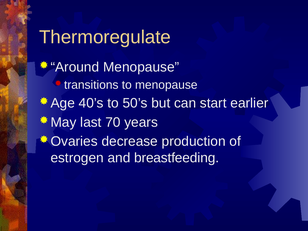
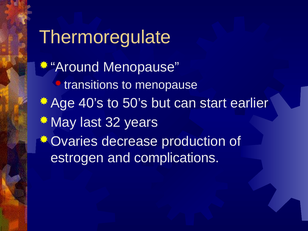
70: 70 -> 32
breastfeeding: breastfeeding -> complications
